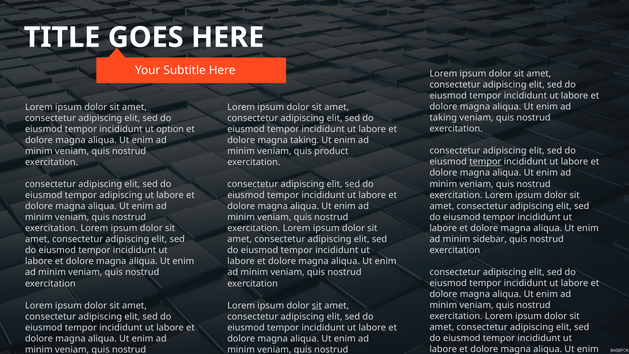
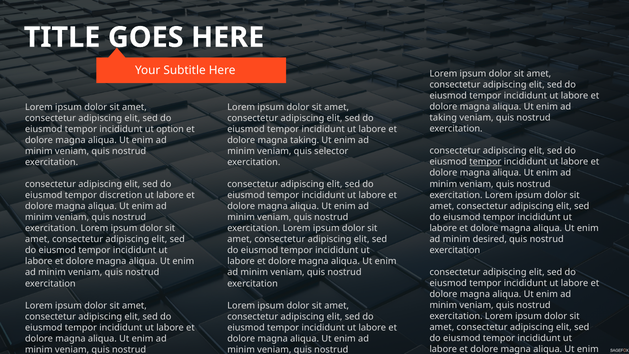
product: product -> selector
tempor adipiscing: adipiscing -> discretion
sidebar: sidebar -> desired
sit at (317, 305) underline: present -> none
